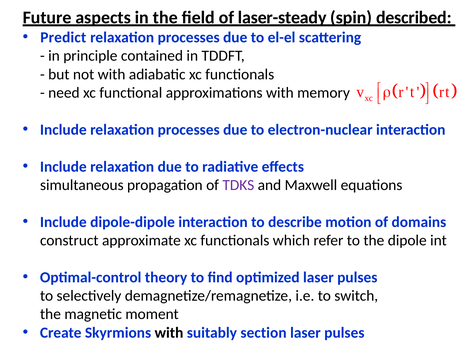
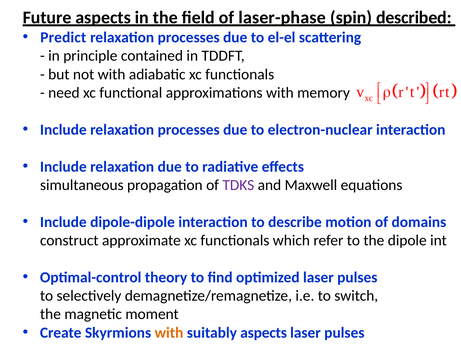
laser-steady: laser-steady -> laser-phase
with at (169, 332) colour: black -> orange
suitably section: section -> aspects
